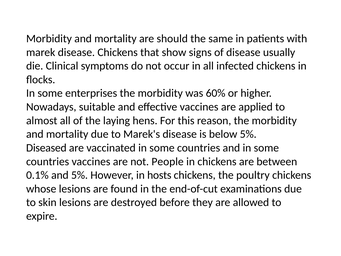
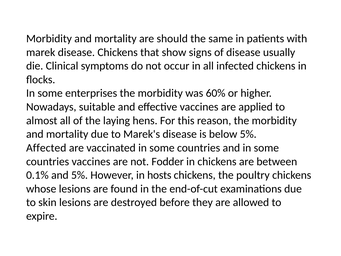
Diseased: Diseased -> Affected
People: People -> Fodder
